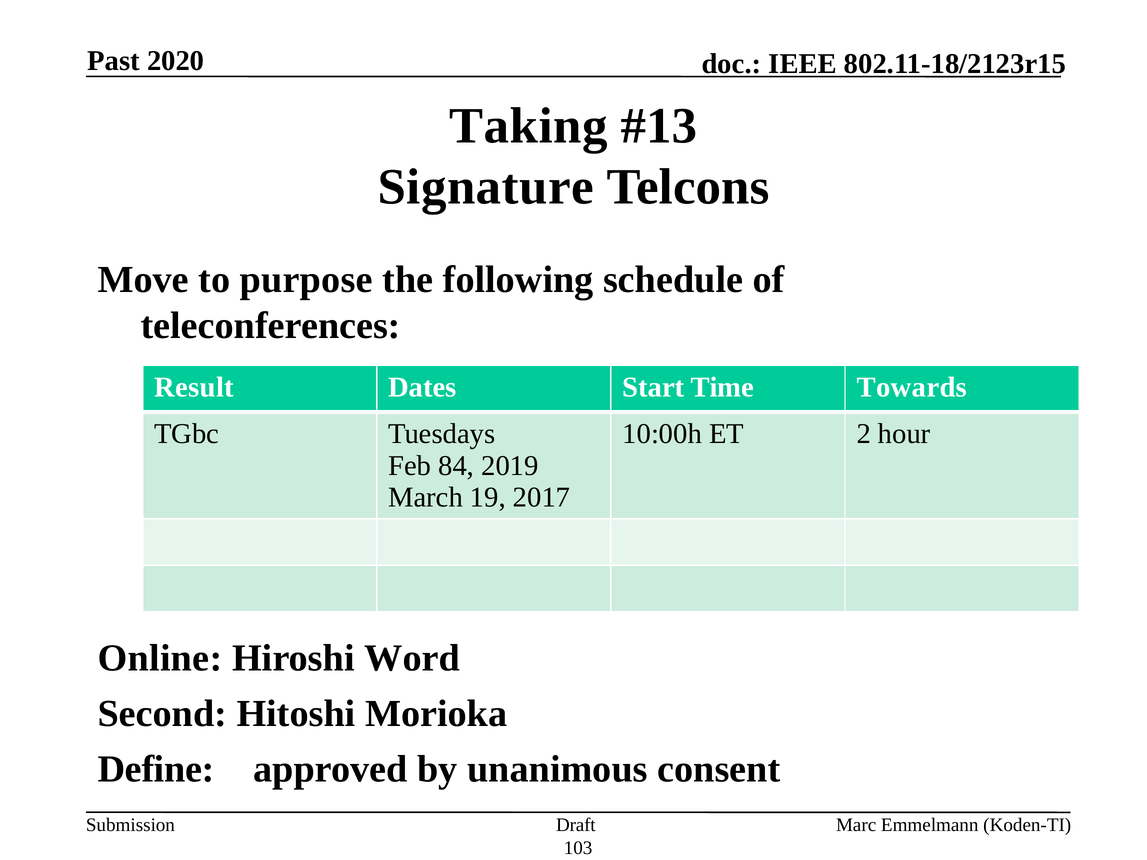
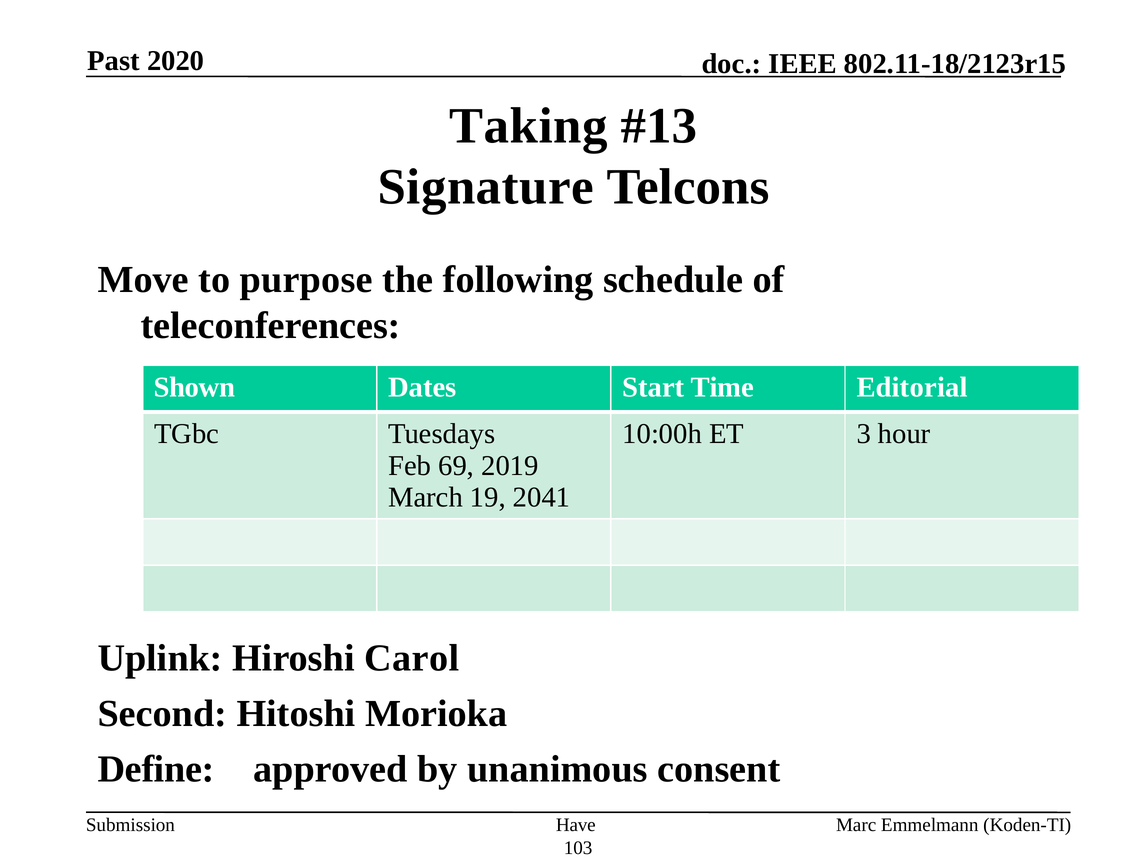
Result: Result -> Shown
Towards: Towards -> Editorial
2: 2 -> 3
84: 84 -> 69
2017: 2017 -> 2041
Online: Online -> Uplink
Word: Word -> Carol
Draft: Draft -> Have
